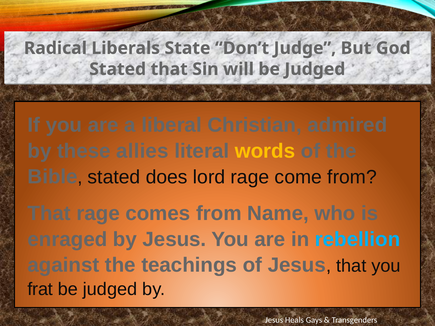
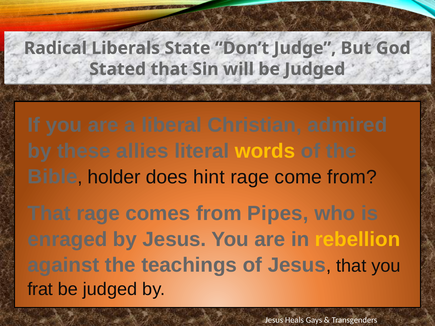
stated at (114, 177): stated -> holder
lord: lord -> hint
Name: Name -> Pipes
rebellion colour: light blue -> yellow
